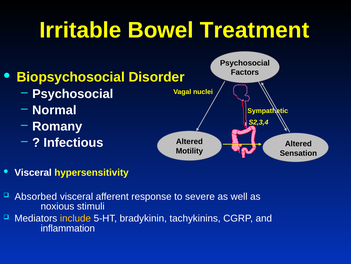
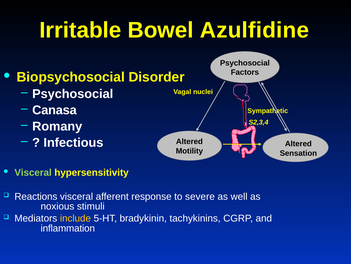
Treatment: Treatment -> Azulfidine
Normal: Normal -> Canasa
Visceral at (33, 172) colour: white -> light green
Absorbed: Absorbed -> Reactions
